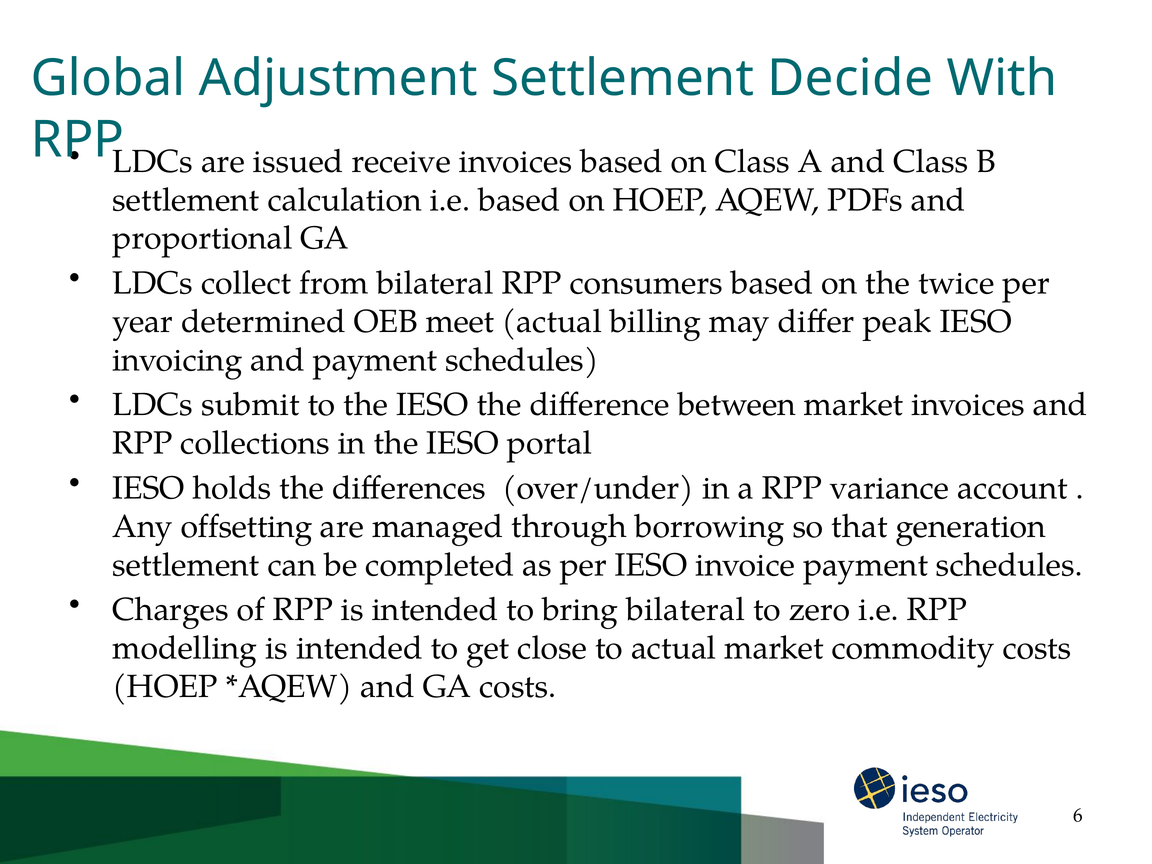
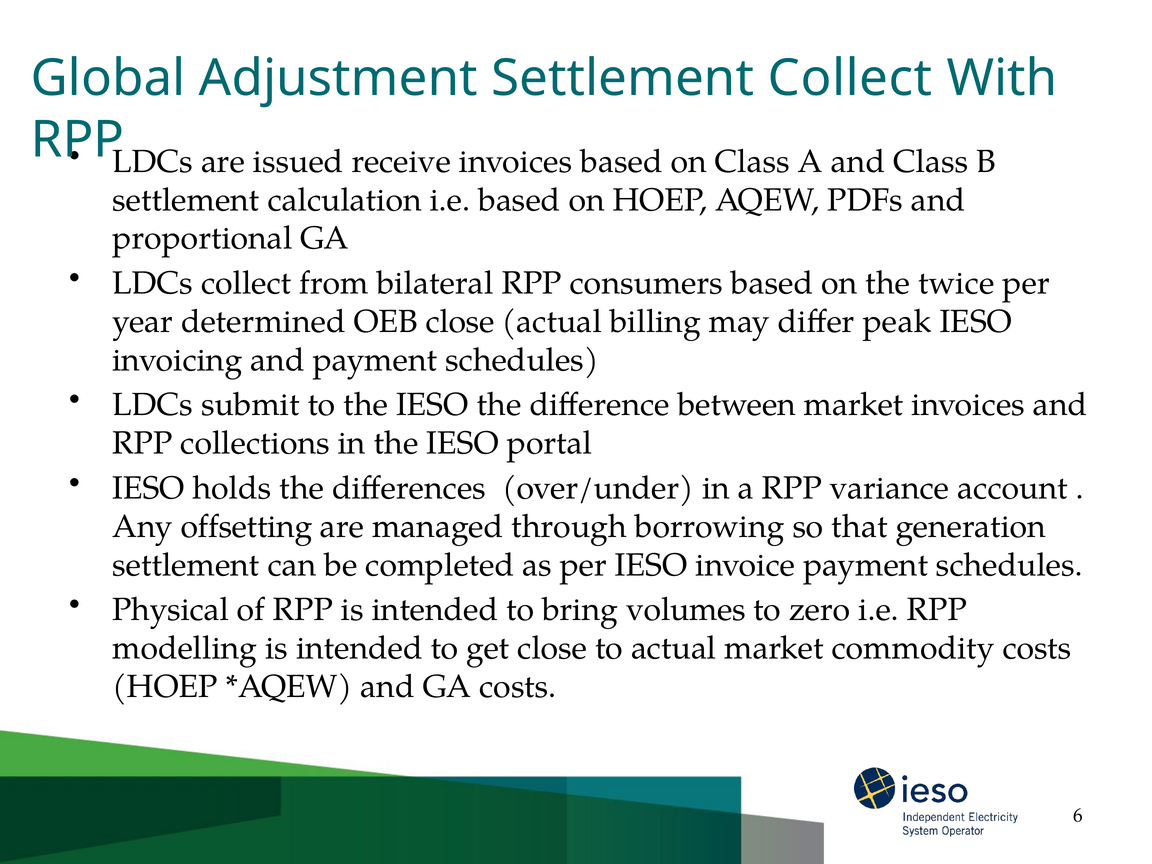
Settlement Decide: Decide -> Collect
OEB meet: meet -> close
Charges: Charges -> Physical
bring bilateral: bilateral -> volumes
